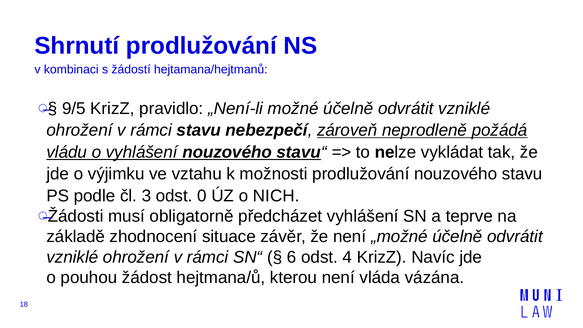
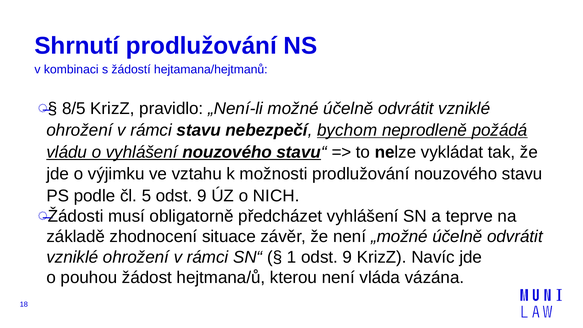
9/5: 9/5 -> 8/5
zároveň: zároveň -> bychom
3: 3 -> 5
0 at (202, 196): 0 -> 9
6: 6 -> 1
4 at (347, 257): 4 -> 9
